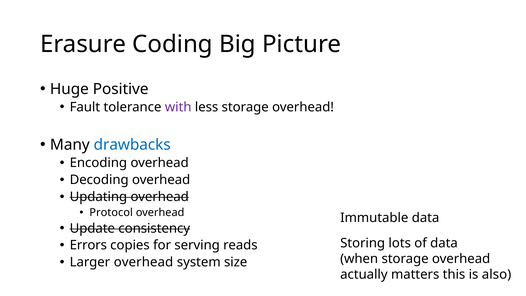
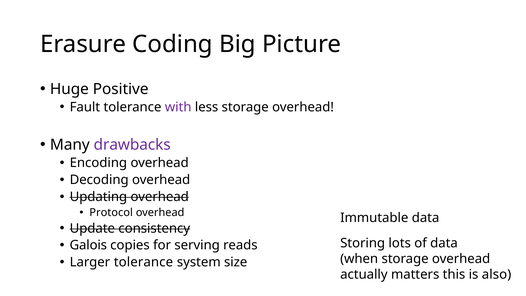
drawbacks colour: blue -> purple
Errors: Errors -> Galois
Larger overhead: overhead -> tolerance
